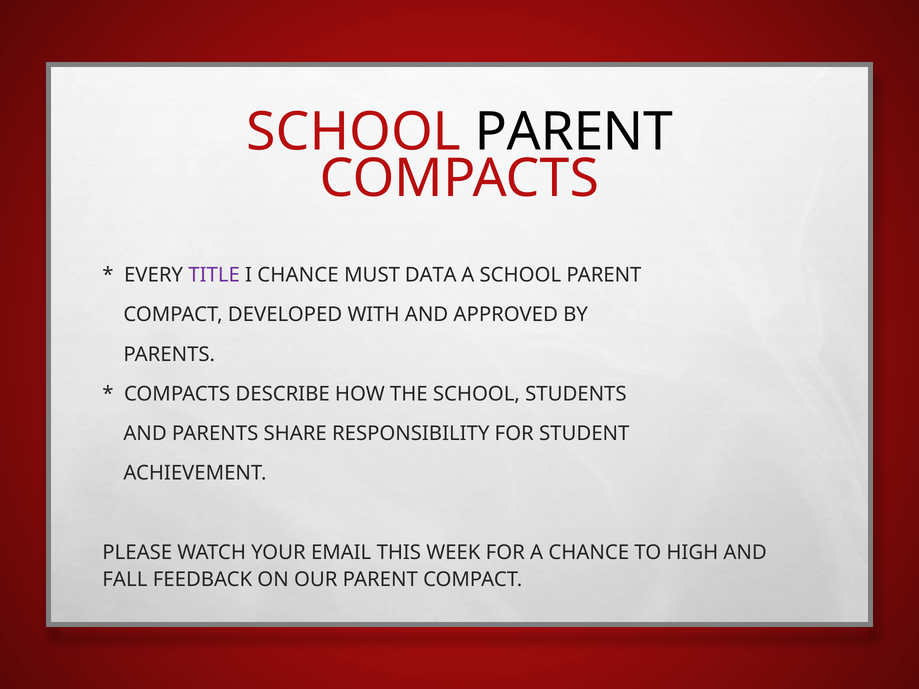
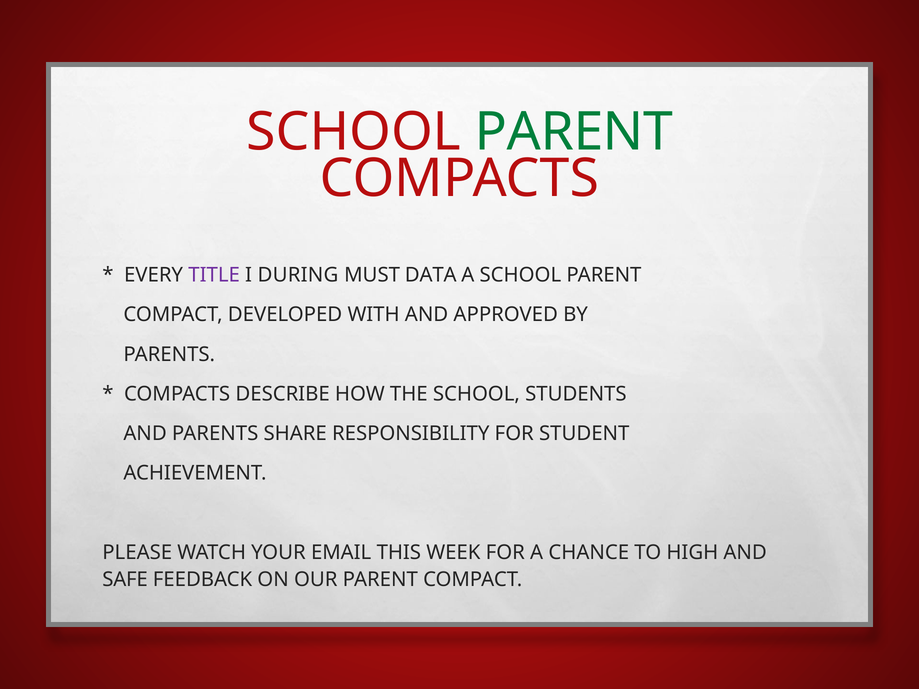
PARENT at (574, 132) colour: black -> green
I CHANCE: CHANCE -> DURING
FALL: FALL -> SAFE
